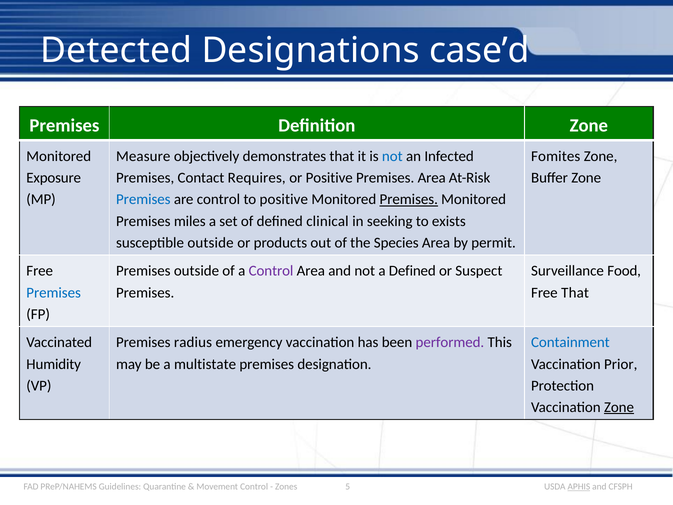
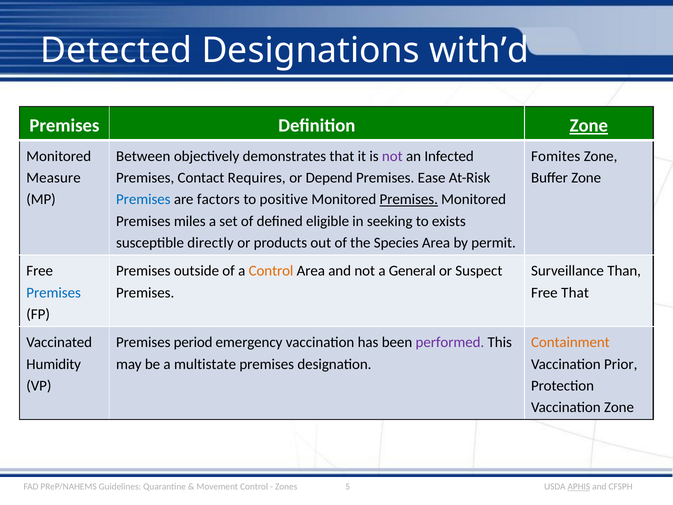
case’d: case’d -> with’d
Zone at (589, 126) underline: none -> present
Measure: Measure -> Between
not at (392, 156) colour: blue -> purple
Exposure: Exposure -> Measure
or Positive: Positive -> Depend
Premises Area: Area -> Ease
are control: control -> factors
clinical: clinical -> eligible
susceptible outside: outside -> directly
Control at (271, 271) colour: purple -> orange
a Defined: Defined -> General
Food: Food -> Than
radius: radius -> period
Containment colour: blue -> orange
Zone at (619, 407) underline: present -> none
